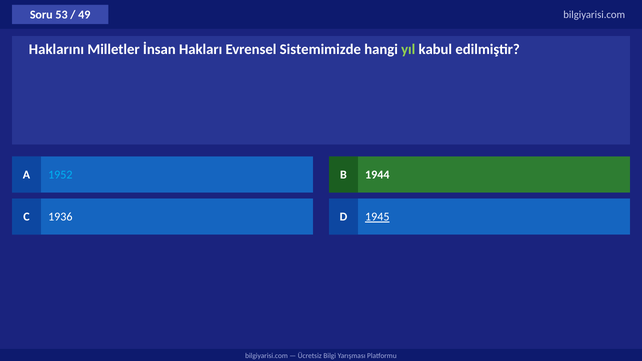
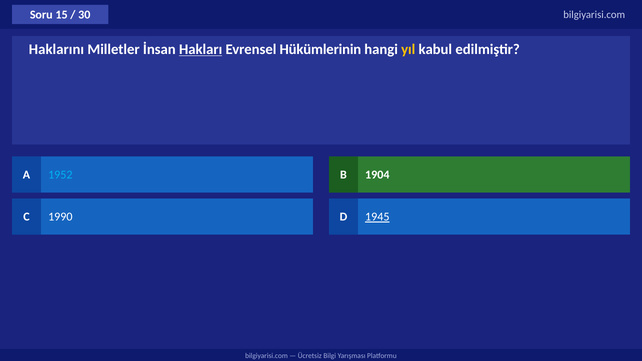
53: 53 -> 15
49: 49 -> 30
Hakları underline: none -> present
Sistemimizde: Sistemimizde -> Hükümlerinin
yıl colour: light green -> yellow
1944: 1944 -> 1904
1936: 1936 -> 1990
